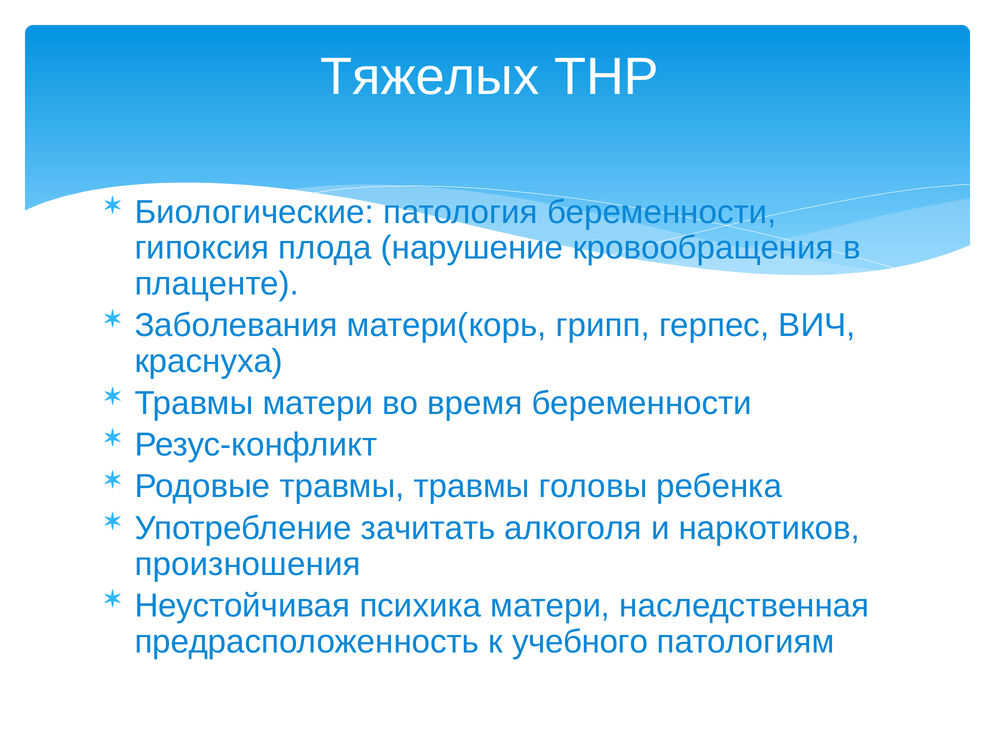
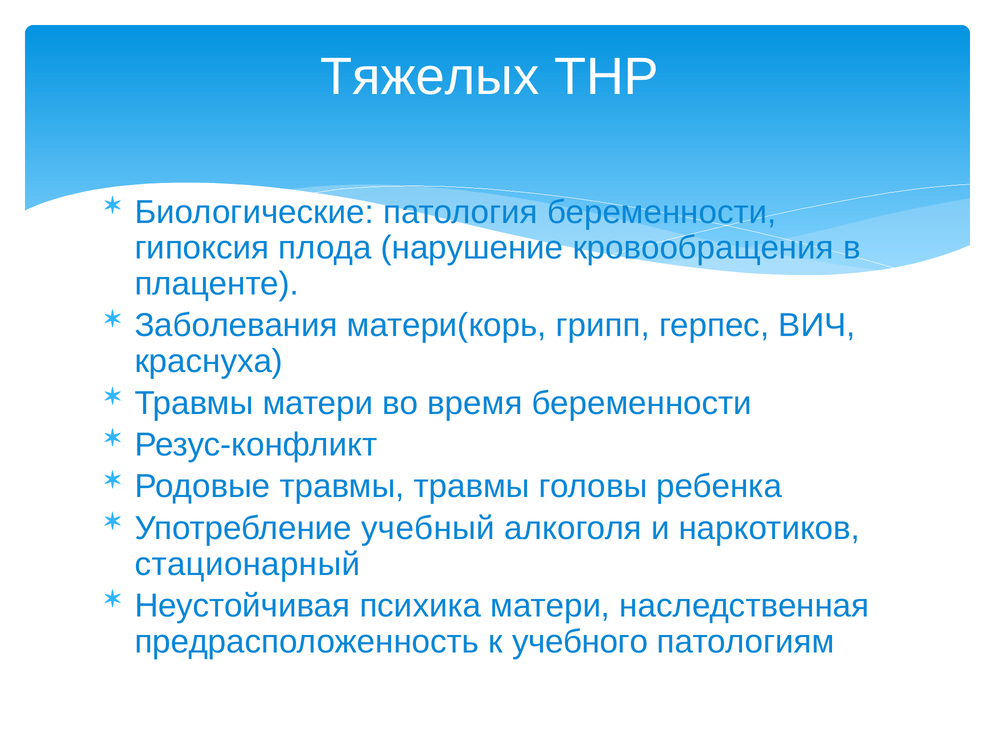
зачитать: зачитать -> учебный
произношения: произношения -> стационарный
